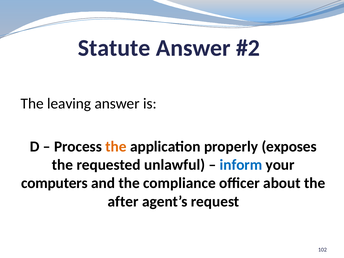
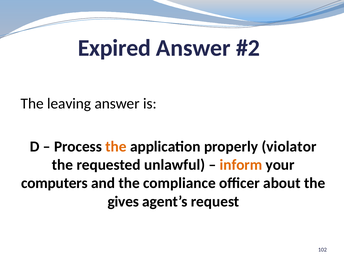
Statute: Statute -> Expired
exposes: exposes -> violator
inform colour: blue -> orange
after: after -> gives
